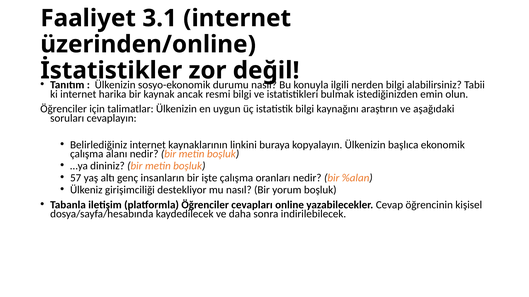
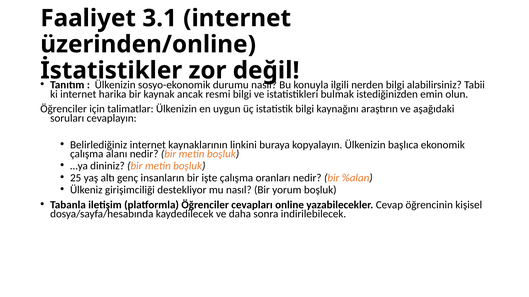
57: 57 -> 25
